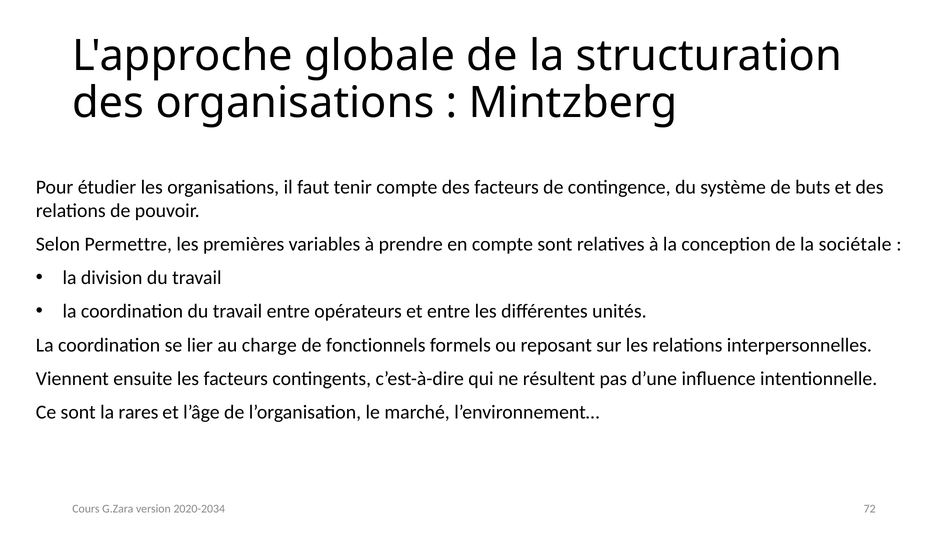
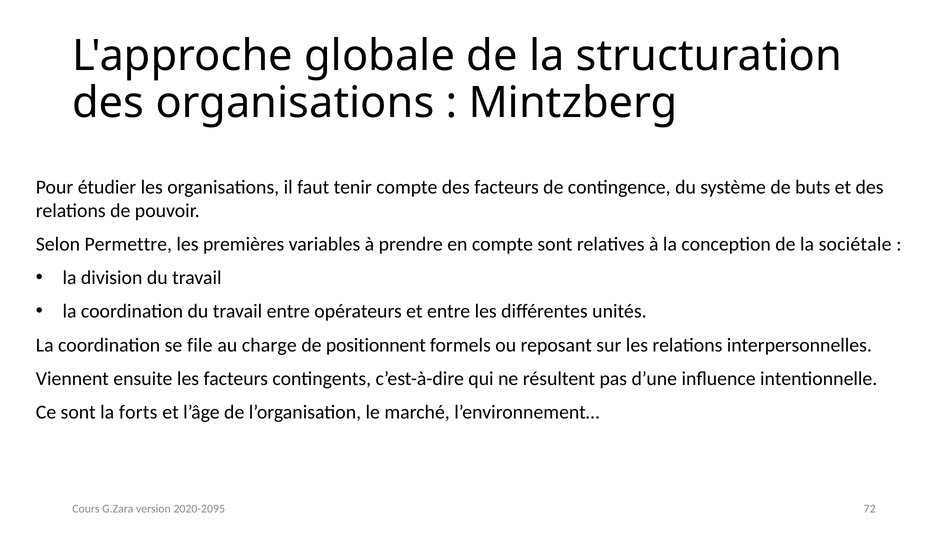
lier: lier -> file
fonctionnels: fonctionnels -> positionnent
rares: rares -> forts
2020-2034: 2020-2034 -> 2020-2095
